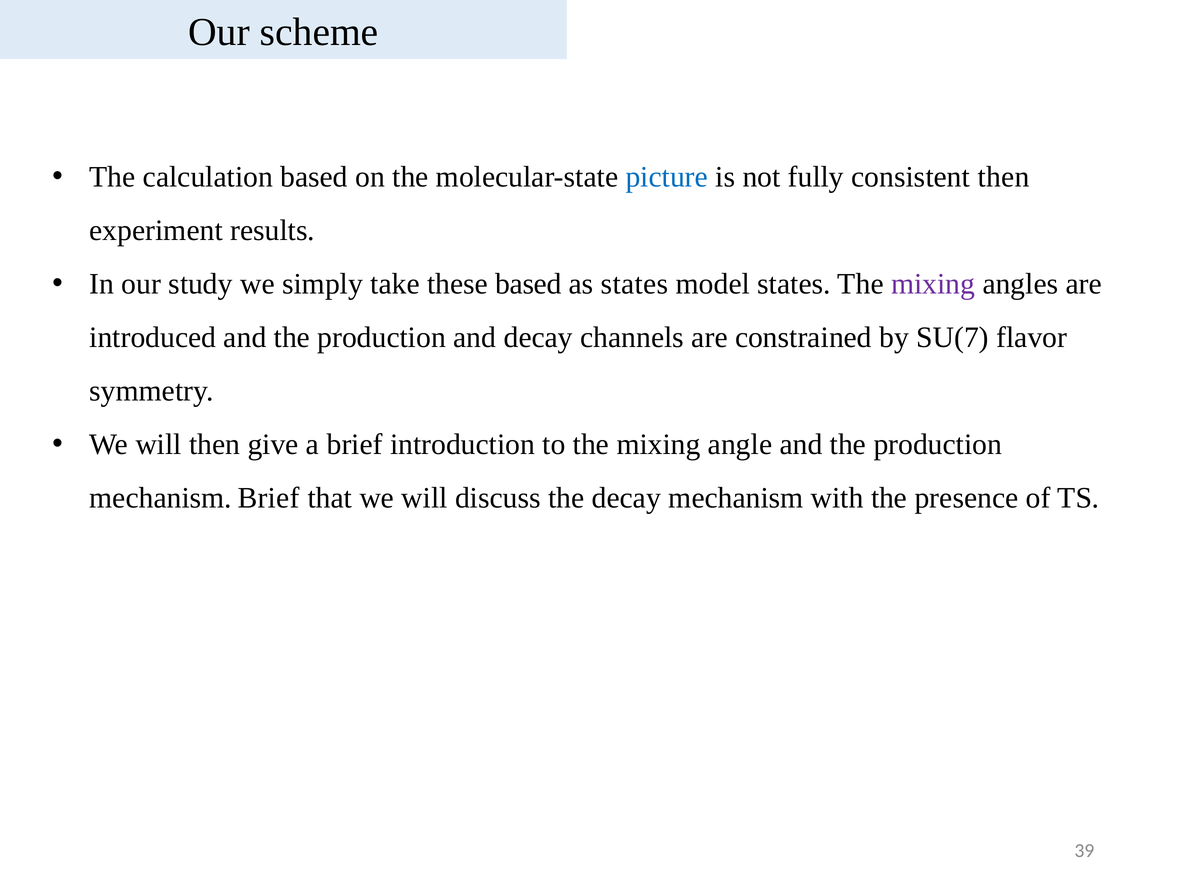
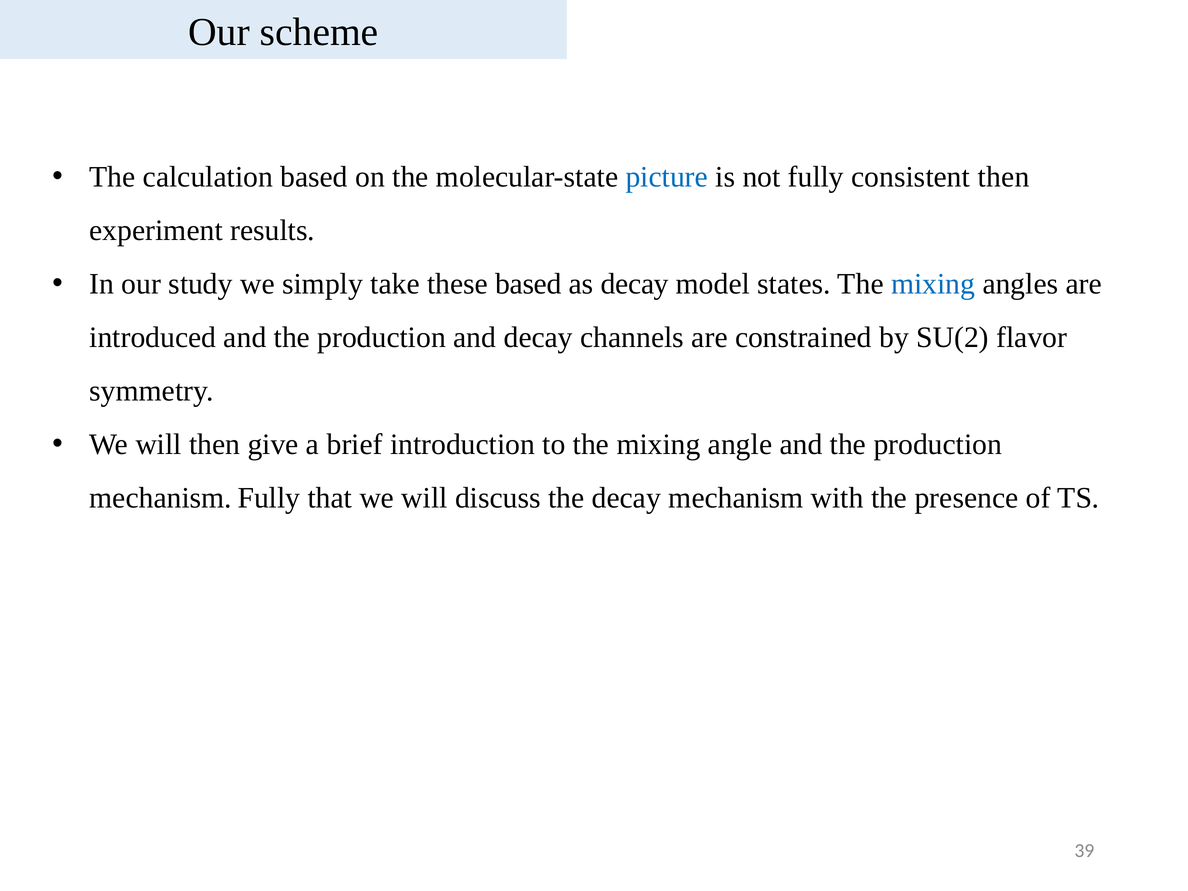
as states: states -> decay
mixing at (933, 284) colour: purple -> blue
SU(7: SU(7 -> SU(2
mechanism Brief: Brief -> Fully
